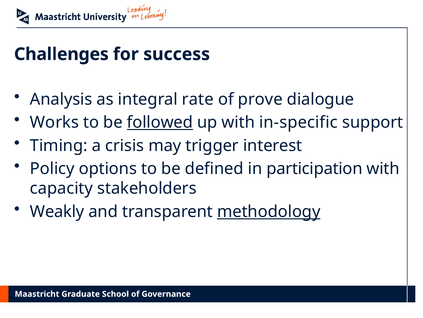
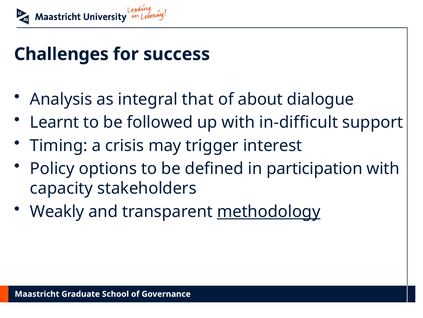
rate: rate -> that
prove: prove -> about
Works: Works -> Learnt
followed underline: present -> none
in-specific: in-specific -> in-difficult
